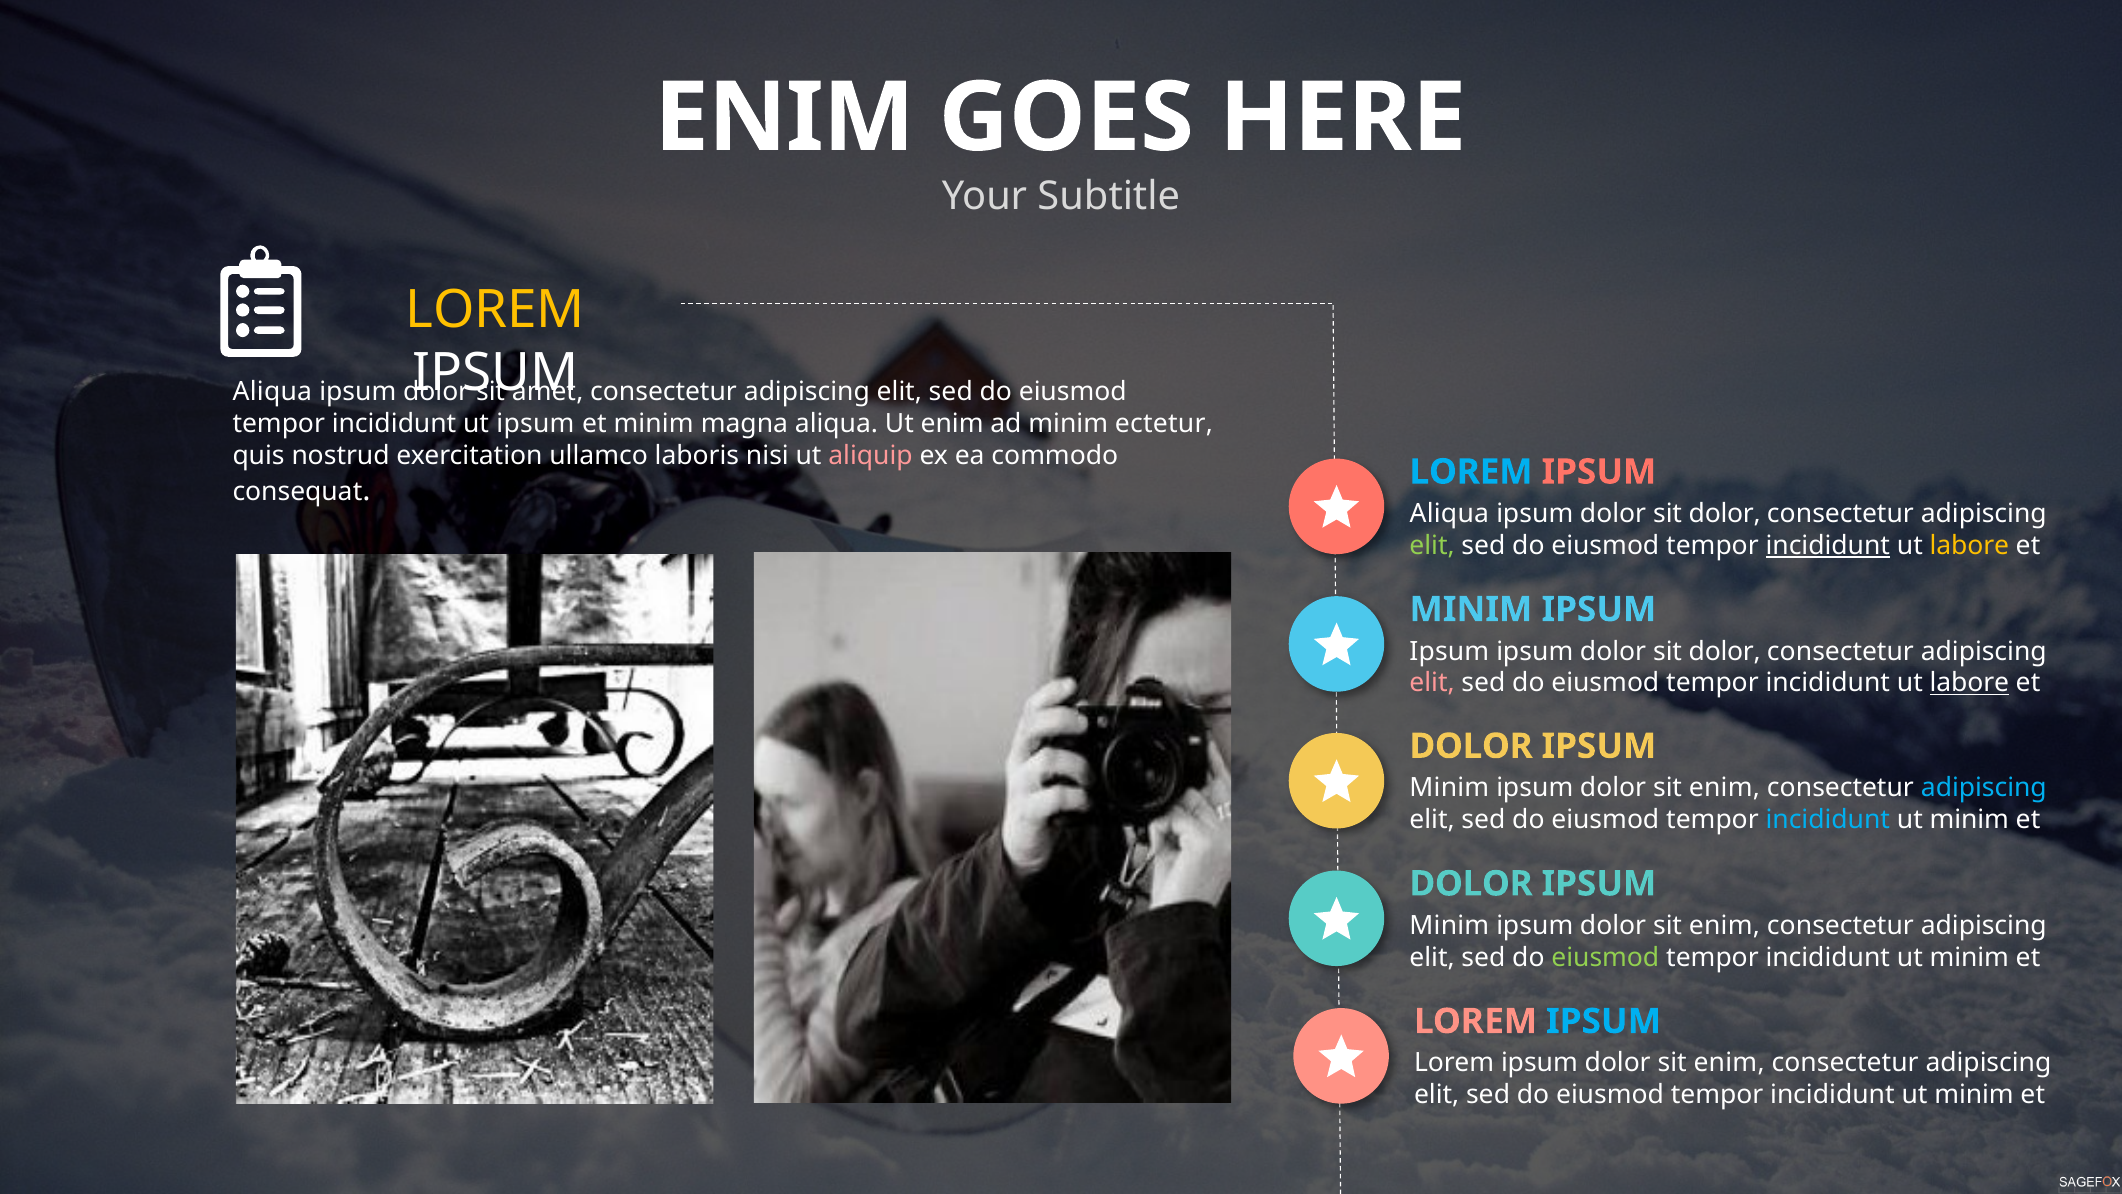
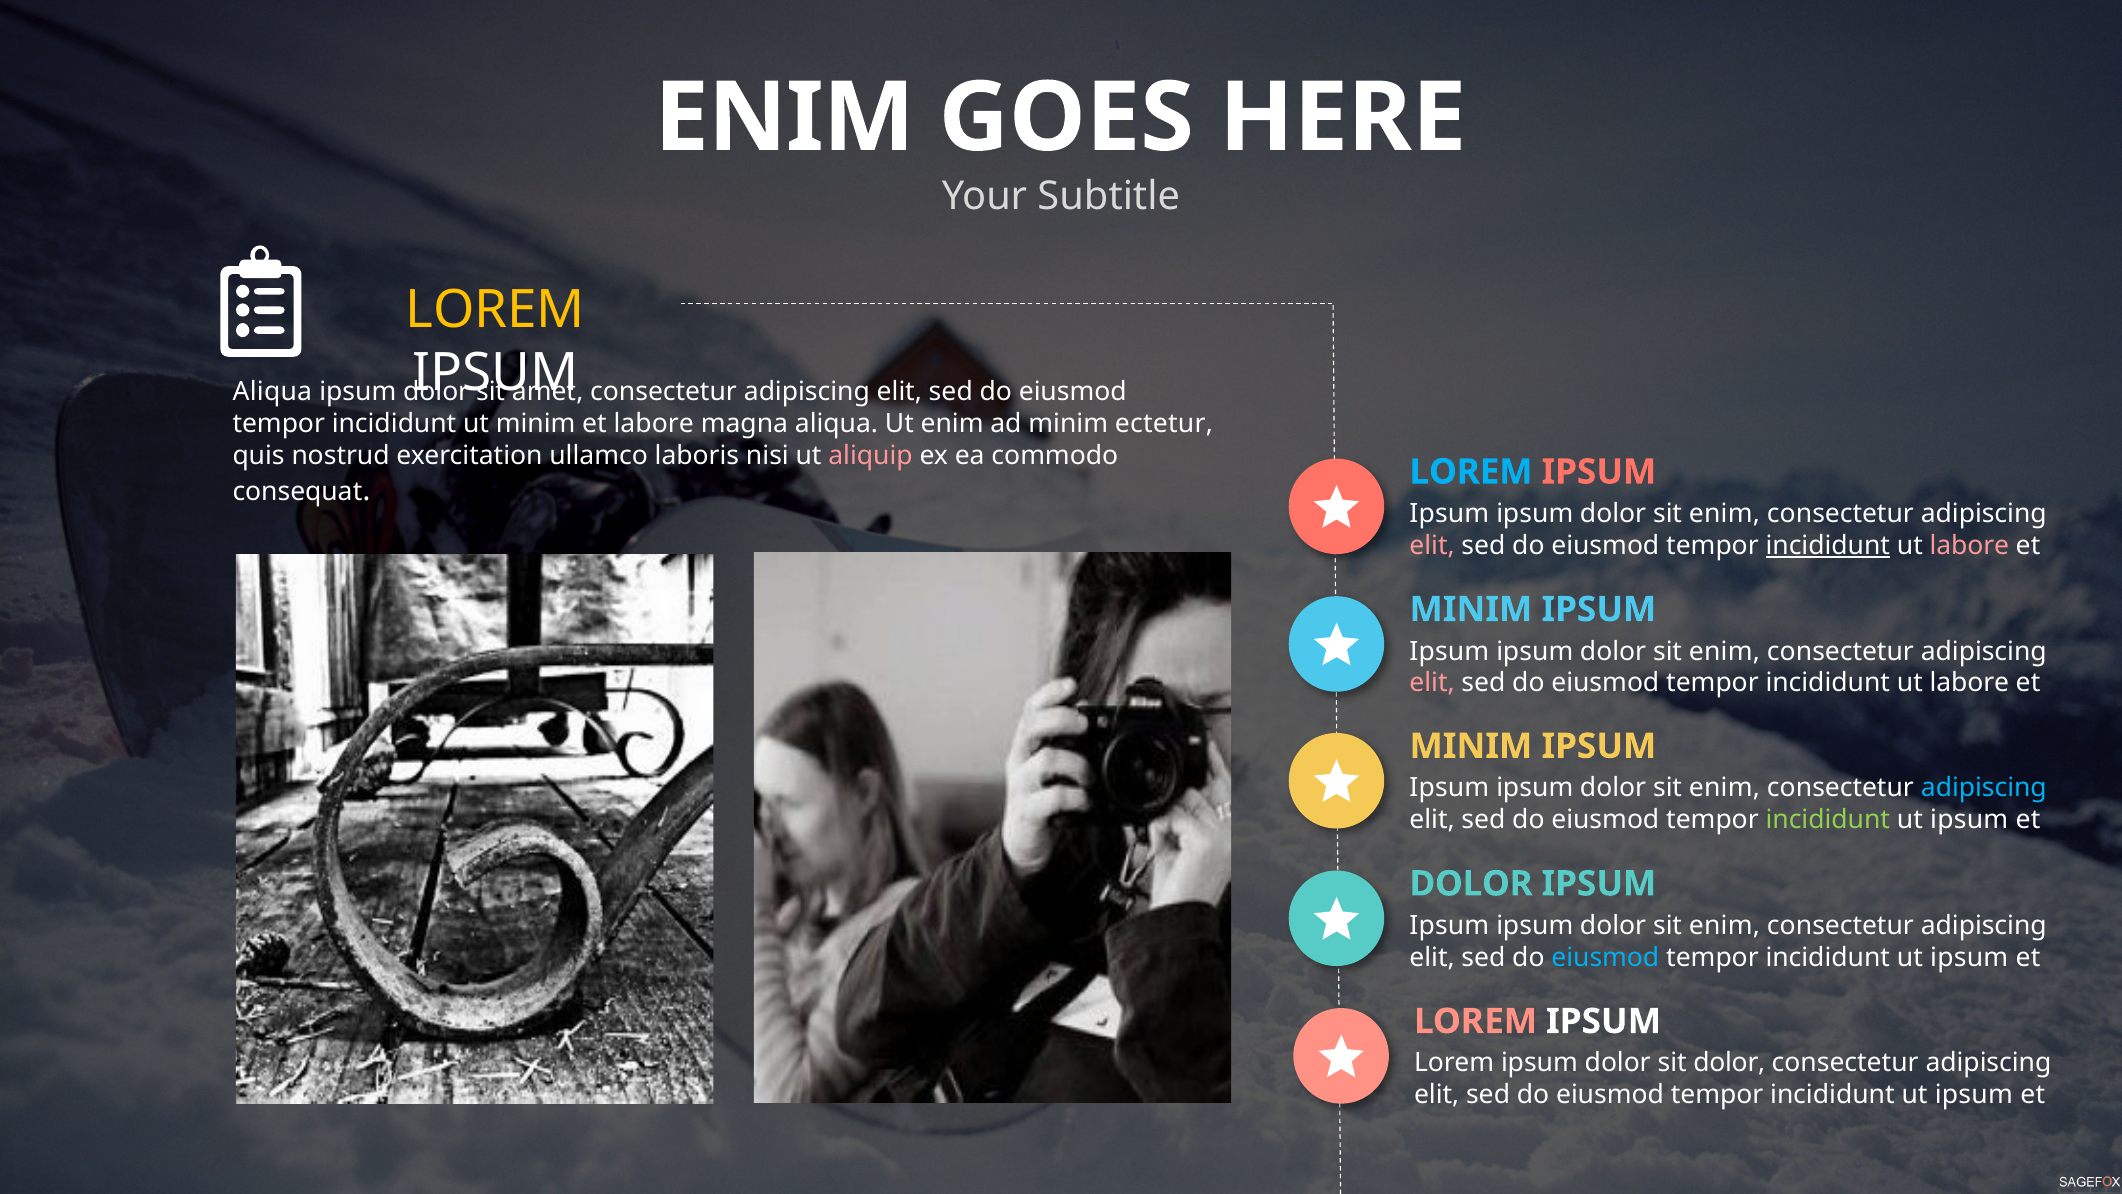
ut ipsum: ipsum -> minim
minim at (654, 423): minim -> labore
Aliqua at (1449, 514): Aliqua -> Ipsum
dolor at (1725, 514): dolor -> enim
elit at (1432, 545) colour: light green -> pink
labore at (1969, 545) colour: yellow -> pink
dolor at (1725, 651): dolor -> enim
labore at (1969, 683) underline: present -> none
DOLOR at (1471, 746): DOLOR -> MINIM
Minim at (1449, 788): Minim -> Ipsum
incididunt at (1828, 820) colour: light blue -> light green
minim at (1969, 820): minim -> ipsum
Minim at (1449, 925): Minim -> Ipsum
eiusmod at (1605, 957) colour: light green -> light blue
minim at (1969, 957): minim -> ipsum
IPSUM at (1603, 1021) colour: light blue -> white
enim at (1729, 1063): enim -> dolor
minim at (1974, 1095): minim -> ipsum
